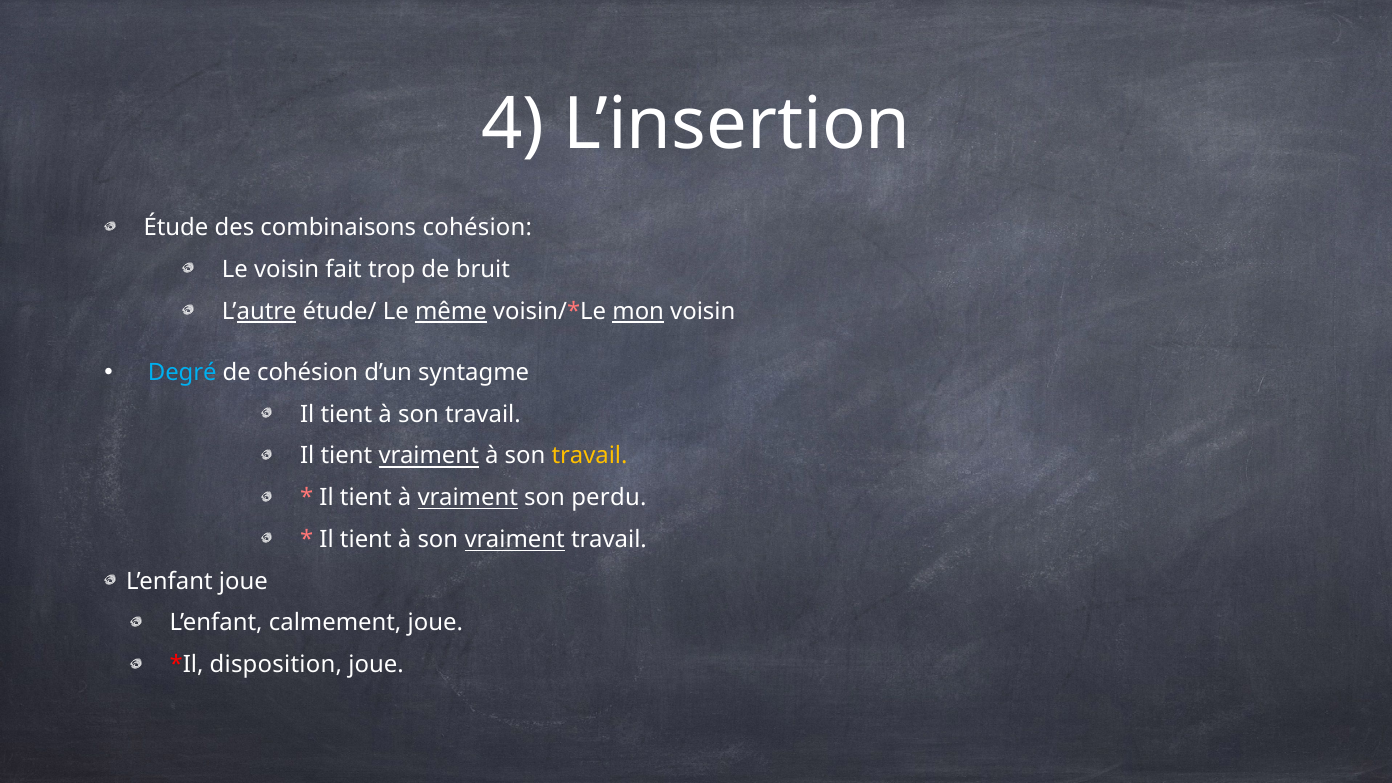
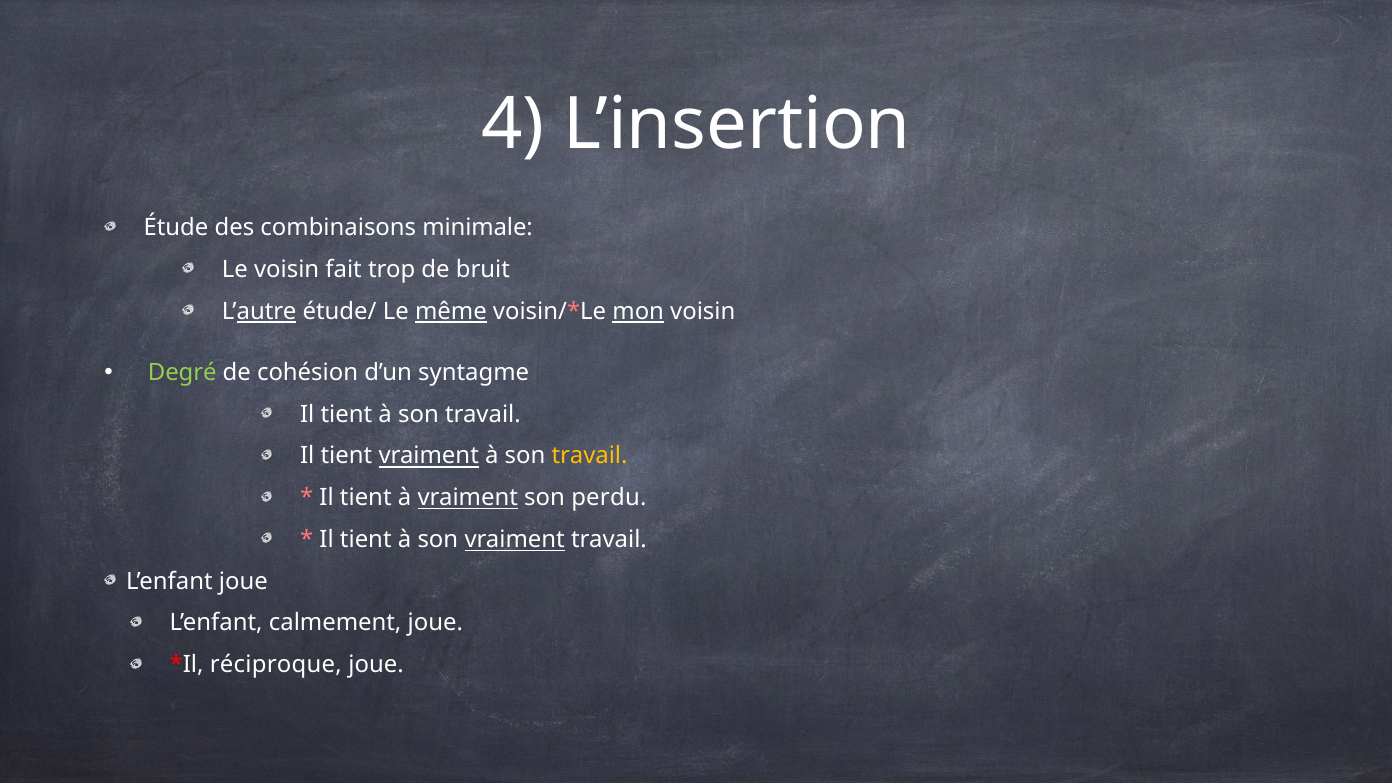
combinaisons cohésion: cohésion -> minimale
Degré colour: light blue -> light green
disposition: disposition -> réciproque
